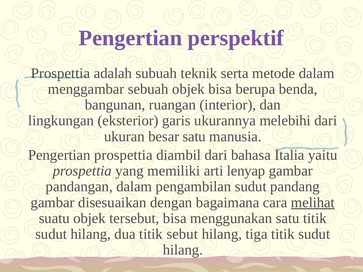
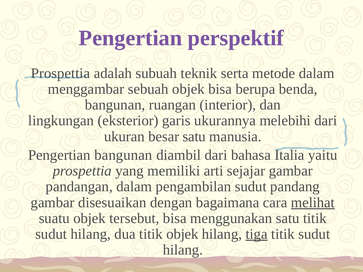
Pengertian prospettia: prospettia -> bangunan
lenyap: lenyap -> sejajar
titik sebut: sebut -> objek
tiga underline: none -> present
